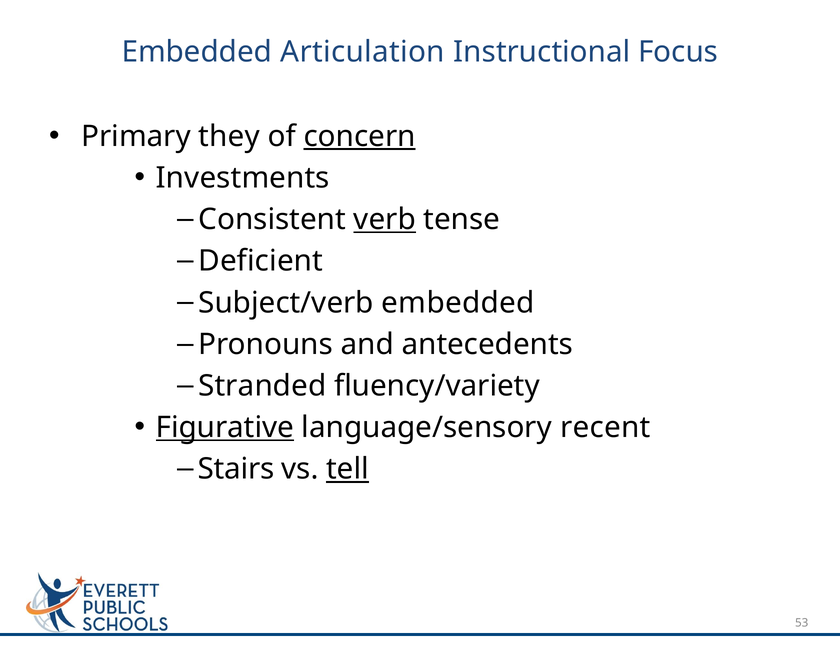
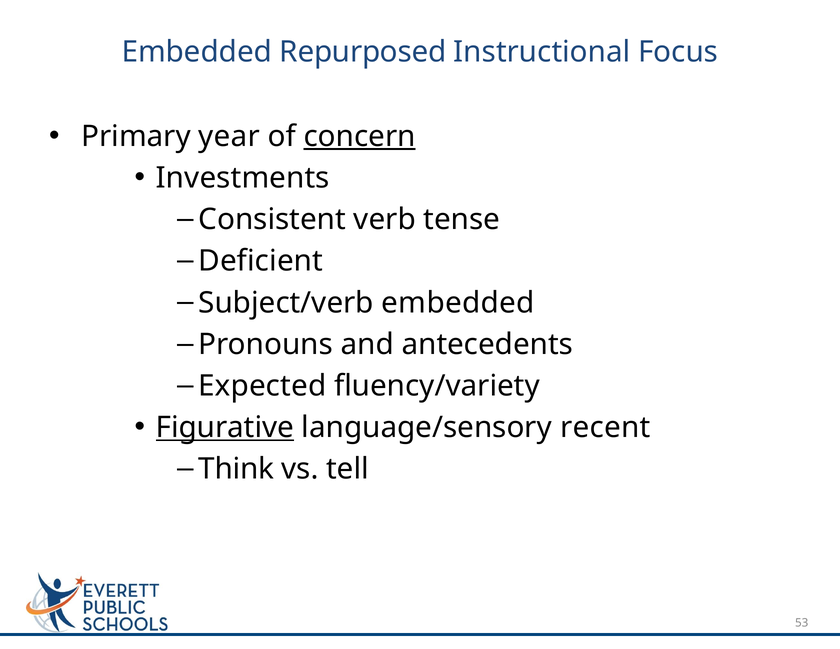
Articulation: Articulation -> Repurposed
they: they -> year
verb underline: present -> none
Stranded: Stranded -> Expected
Stairs: Stairs -> Think
tell underline: present -> none
